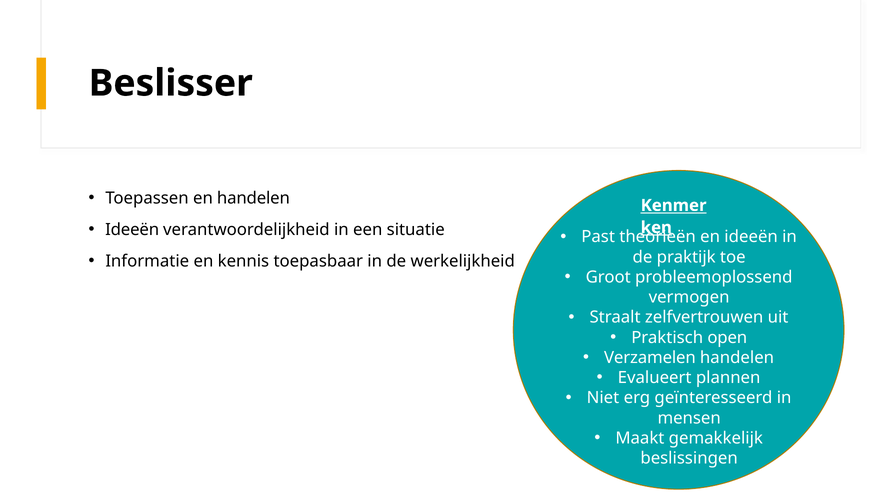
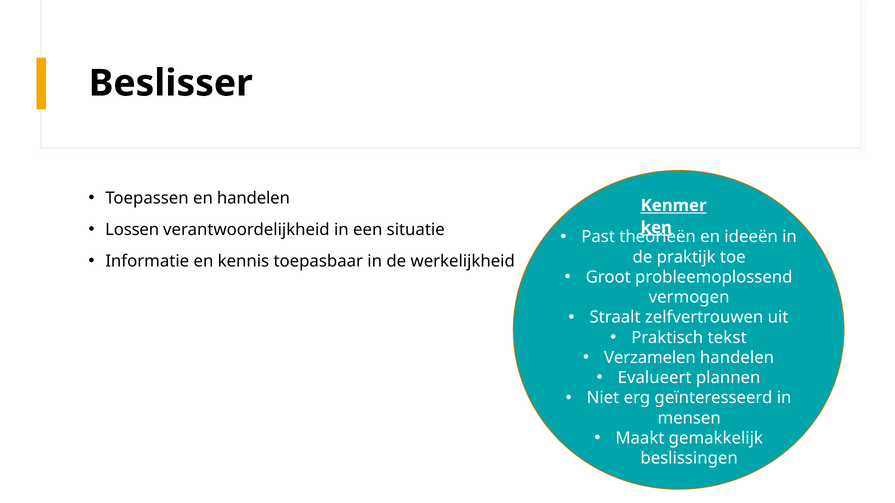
Ideeën at (132, 230): Ideeën -> Lossen
open: open -> tekst
